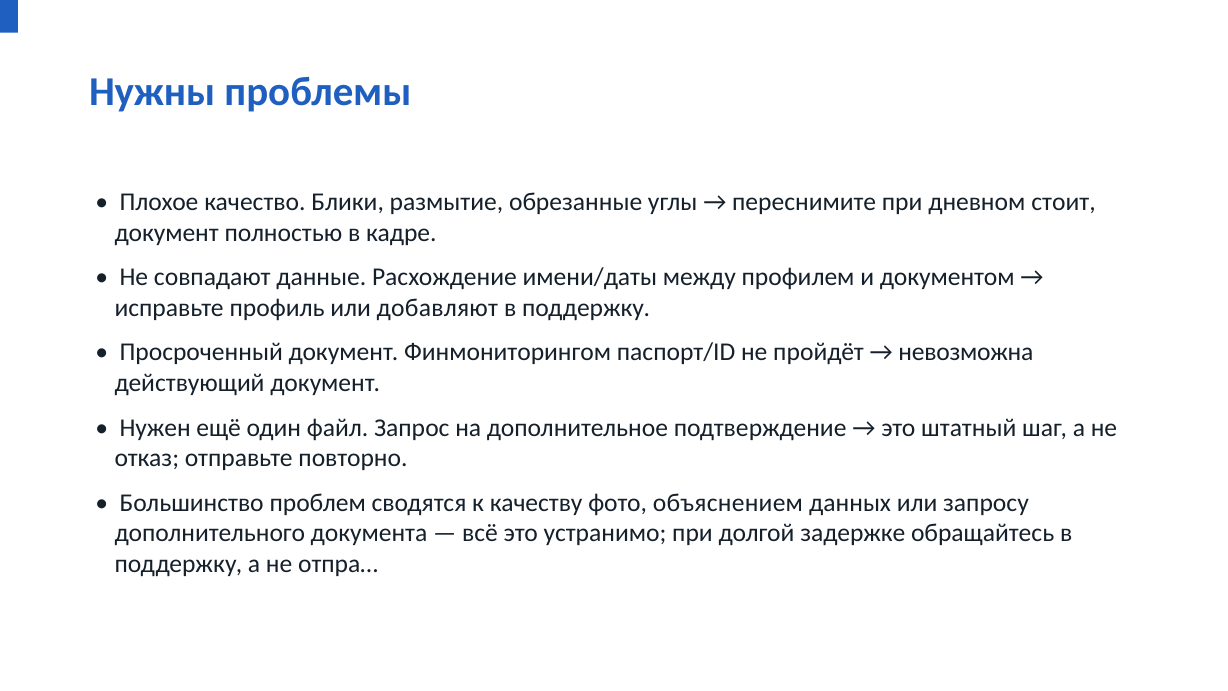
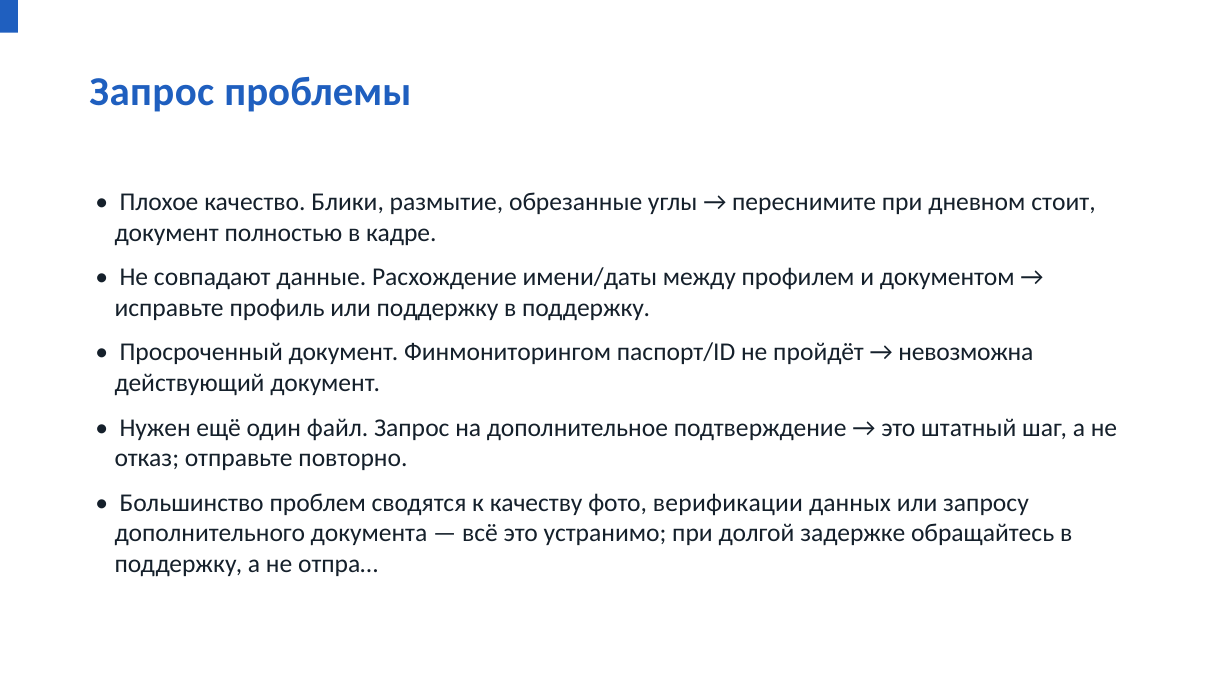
Нужны at (152, 92): Нужны -> Запрос
или добавляют: добавляют -> поддержку
объяснением: объяснением -> верификации
